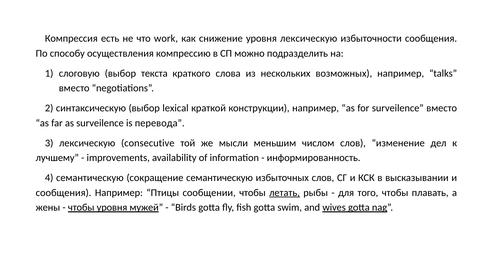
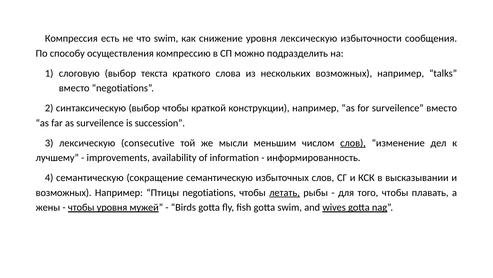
что work: work -> swim
выбор lexical: lexical -> чтобы
перевода: перевода -> succession
слов at (353, 143) underline: none -> present
сообщения at (64, 192): сообщения -> возможных
Птицы сообщении: сообщении -> negotiations
